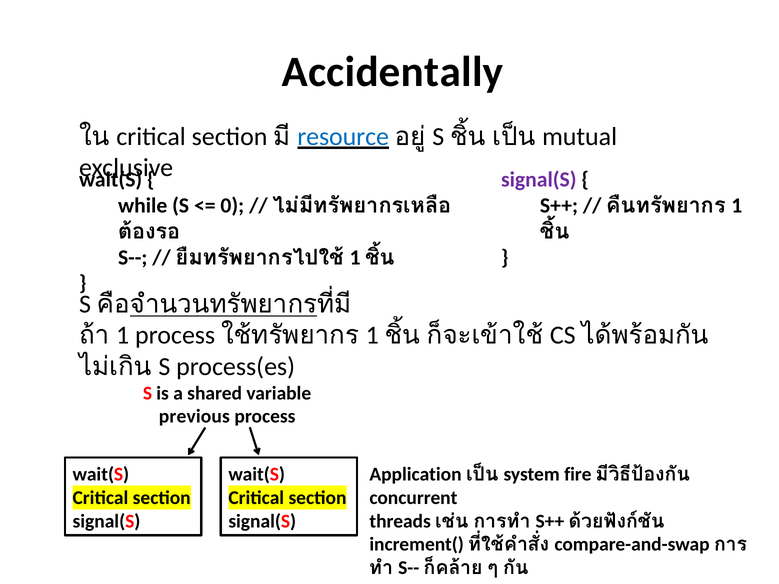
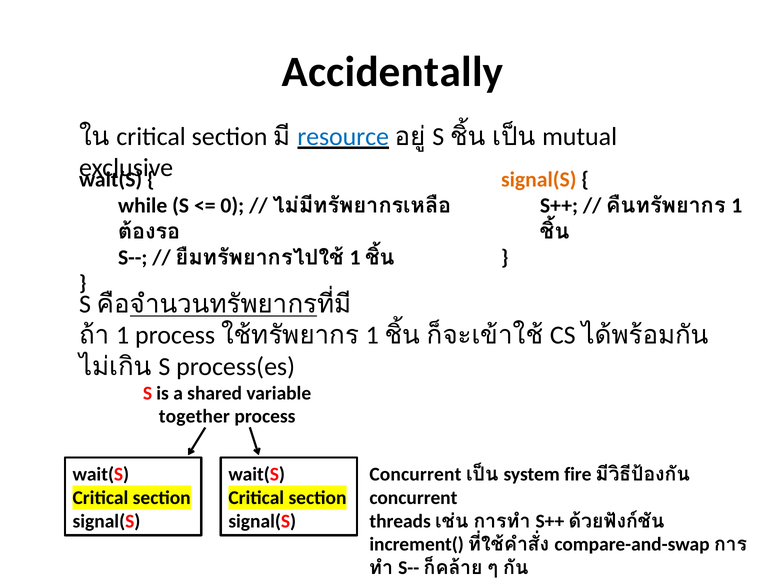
signal(S at (539, 180) colour: purple -> orange
previous: previous -> together
Application at (415, 475): Application -> Concurrent
